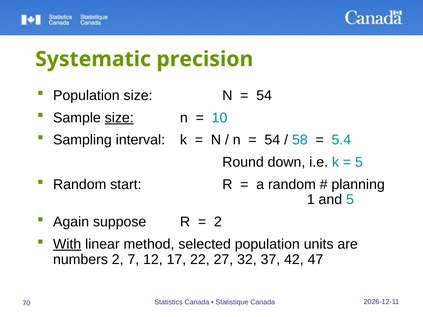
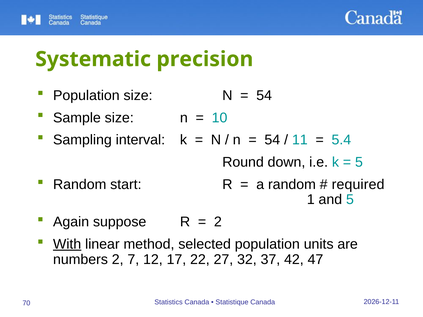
size at (119, 118) underline: present -> none
58: 58 -> 11
planning: planning -> required
